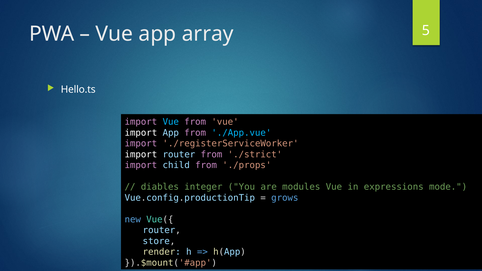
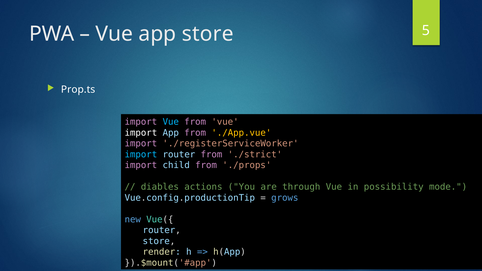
app array: array -> store
Hello.ts: Hello.ts -> Prop.ts
./App.vue colour: light blue -> yellow
import at (141, 155) colour: white -> light blue
integer: integer -> actions
modules: modules -> through
expressions: expressions -> possibility
